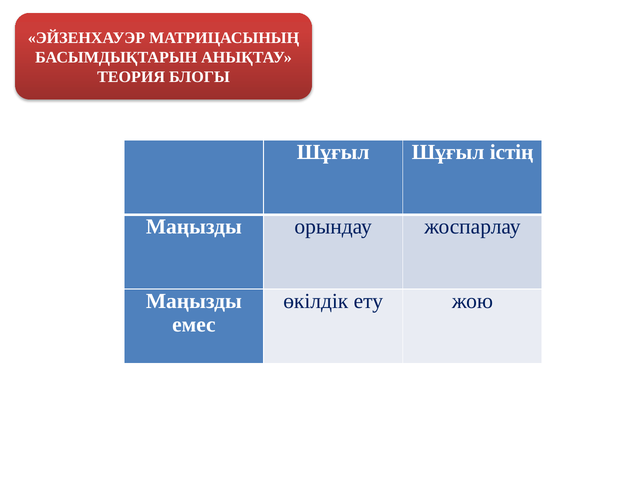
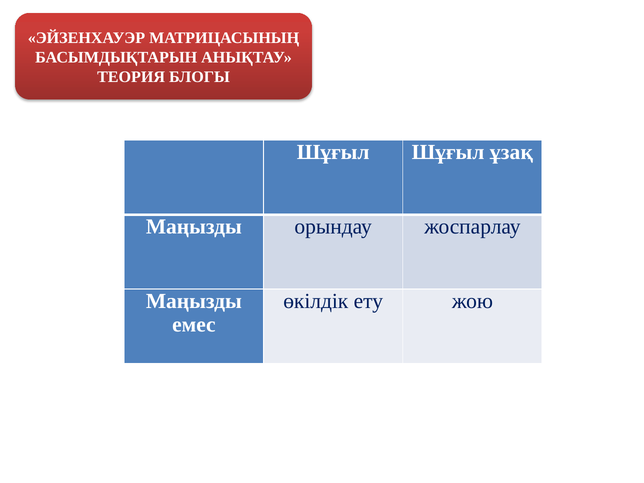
істің: істің -> ұзақ
